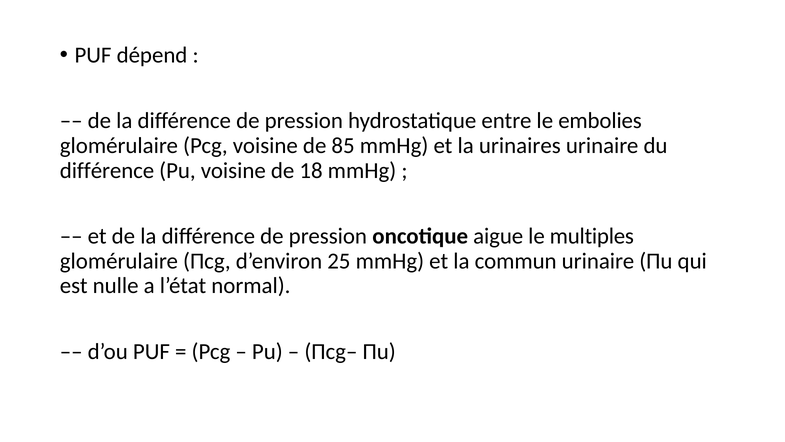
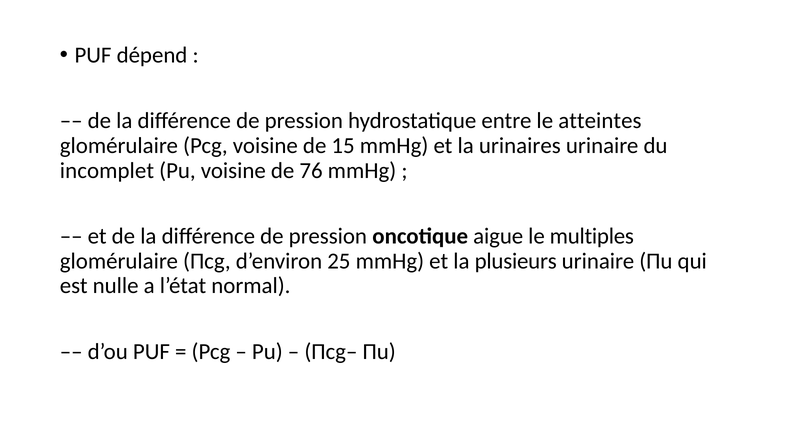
embolies: embolies -> atteintes
85: 85 -> 15
différence at (107, 170): différence -> incomplet
18: 18 -> 76
commun: commun -> plusieurs
